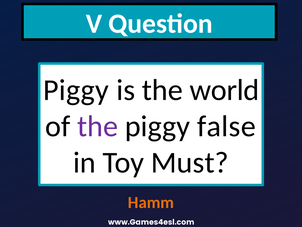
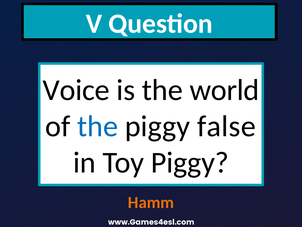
Piggy at (76, 90): Piggy -> Voice
the at (98, 126) colour: purple -> blue
Toy Must: Must -> Piggy
